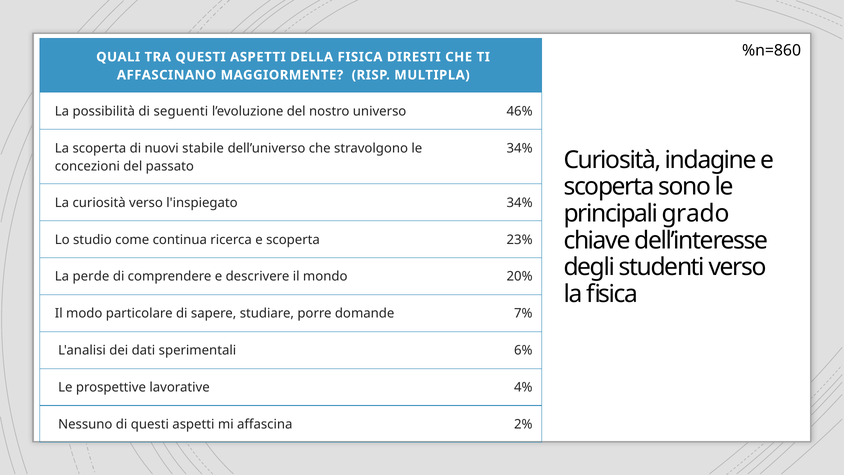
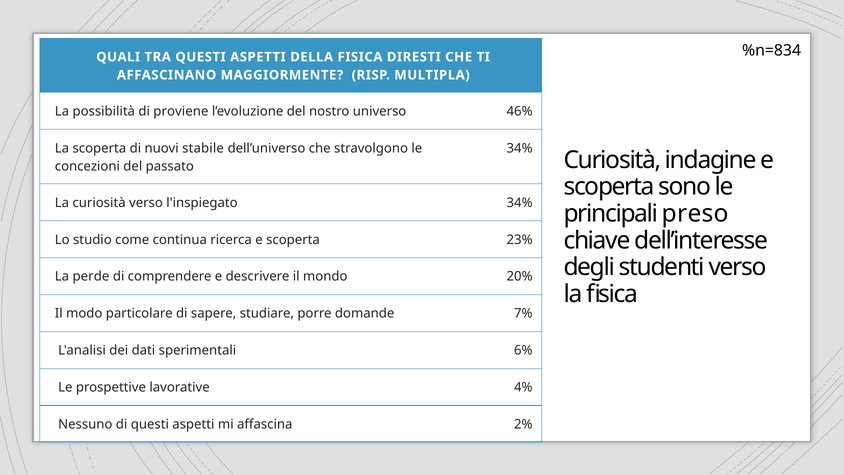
%n=860: %n=860 -> %n=834
seguenti: seguenti -> proviene
grado: grado -> preso
